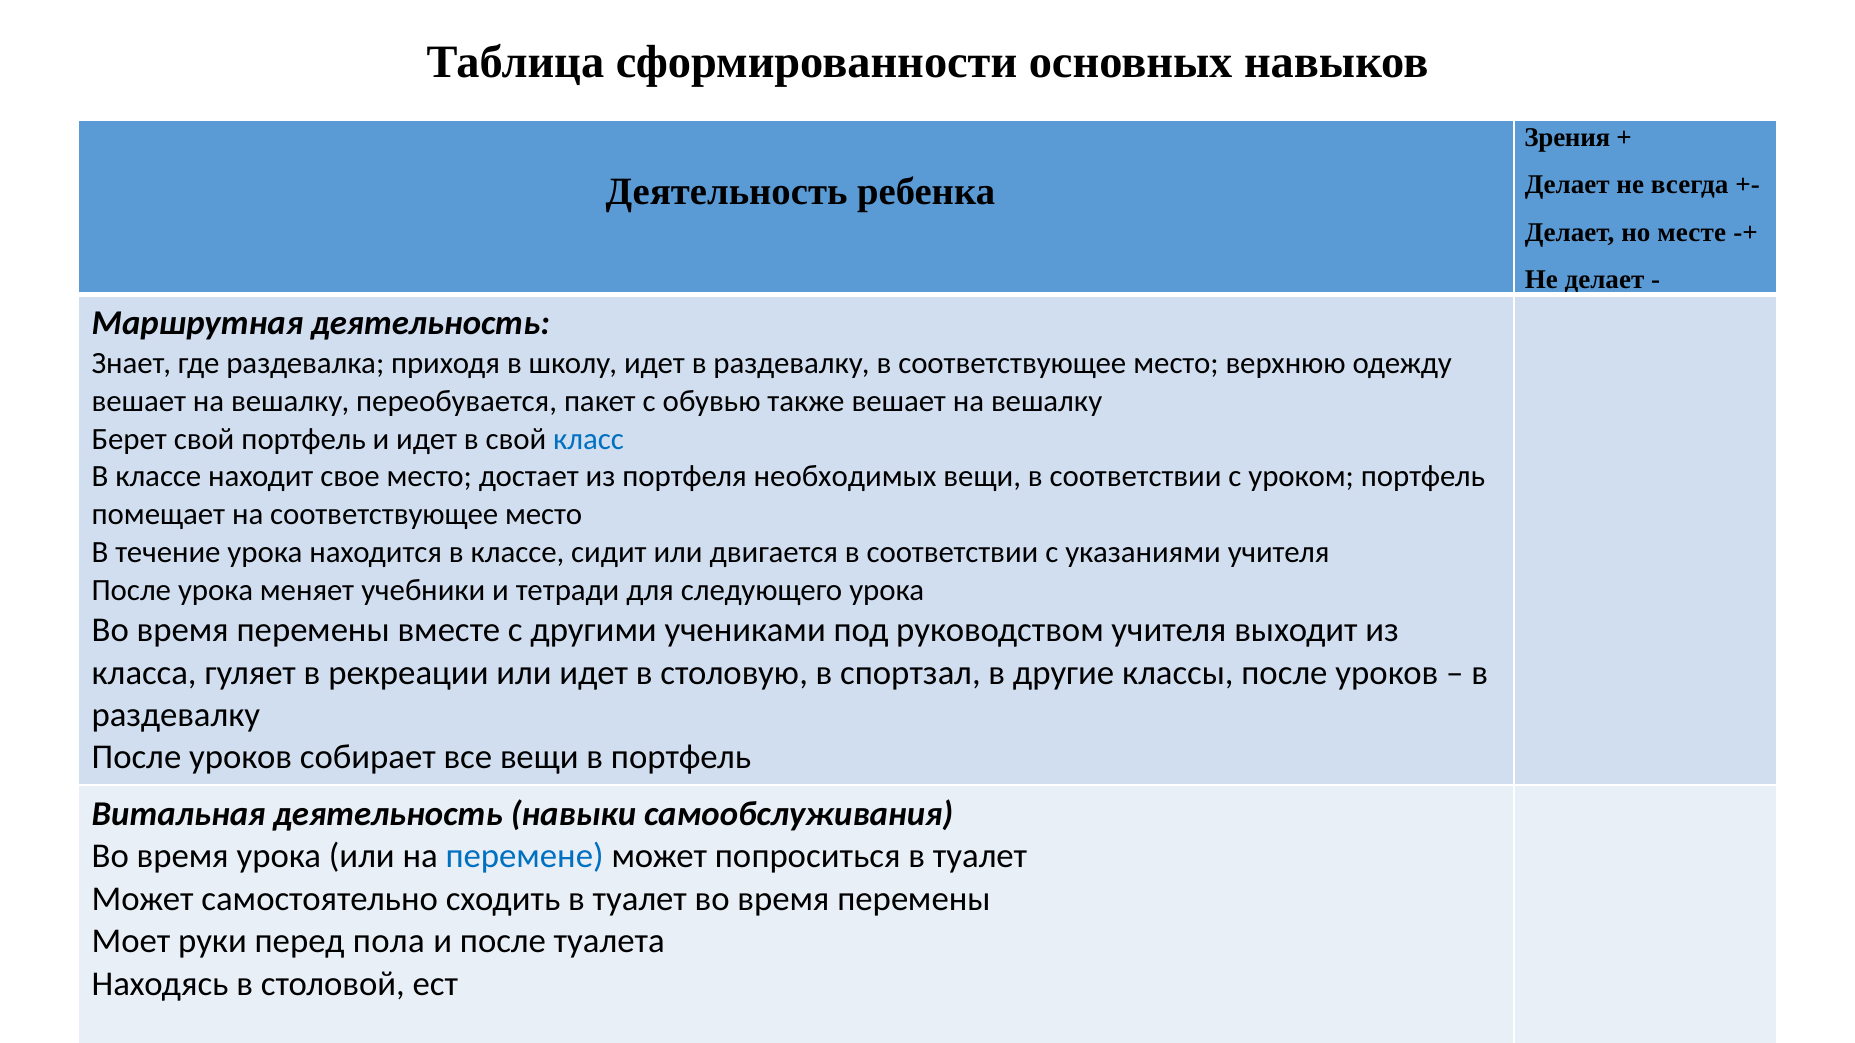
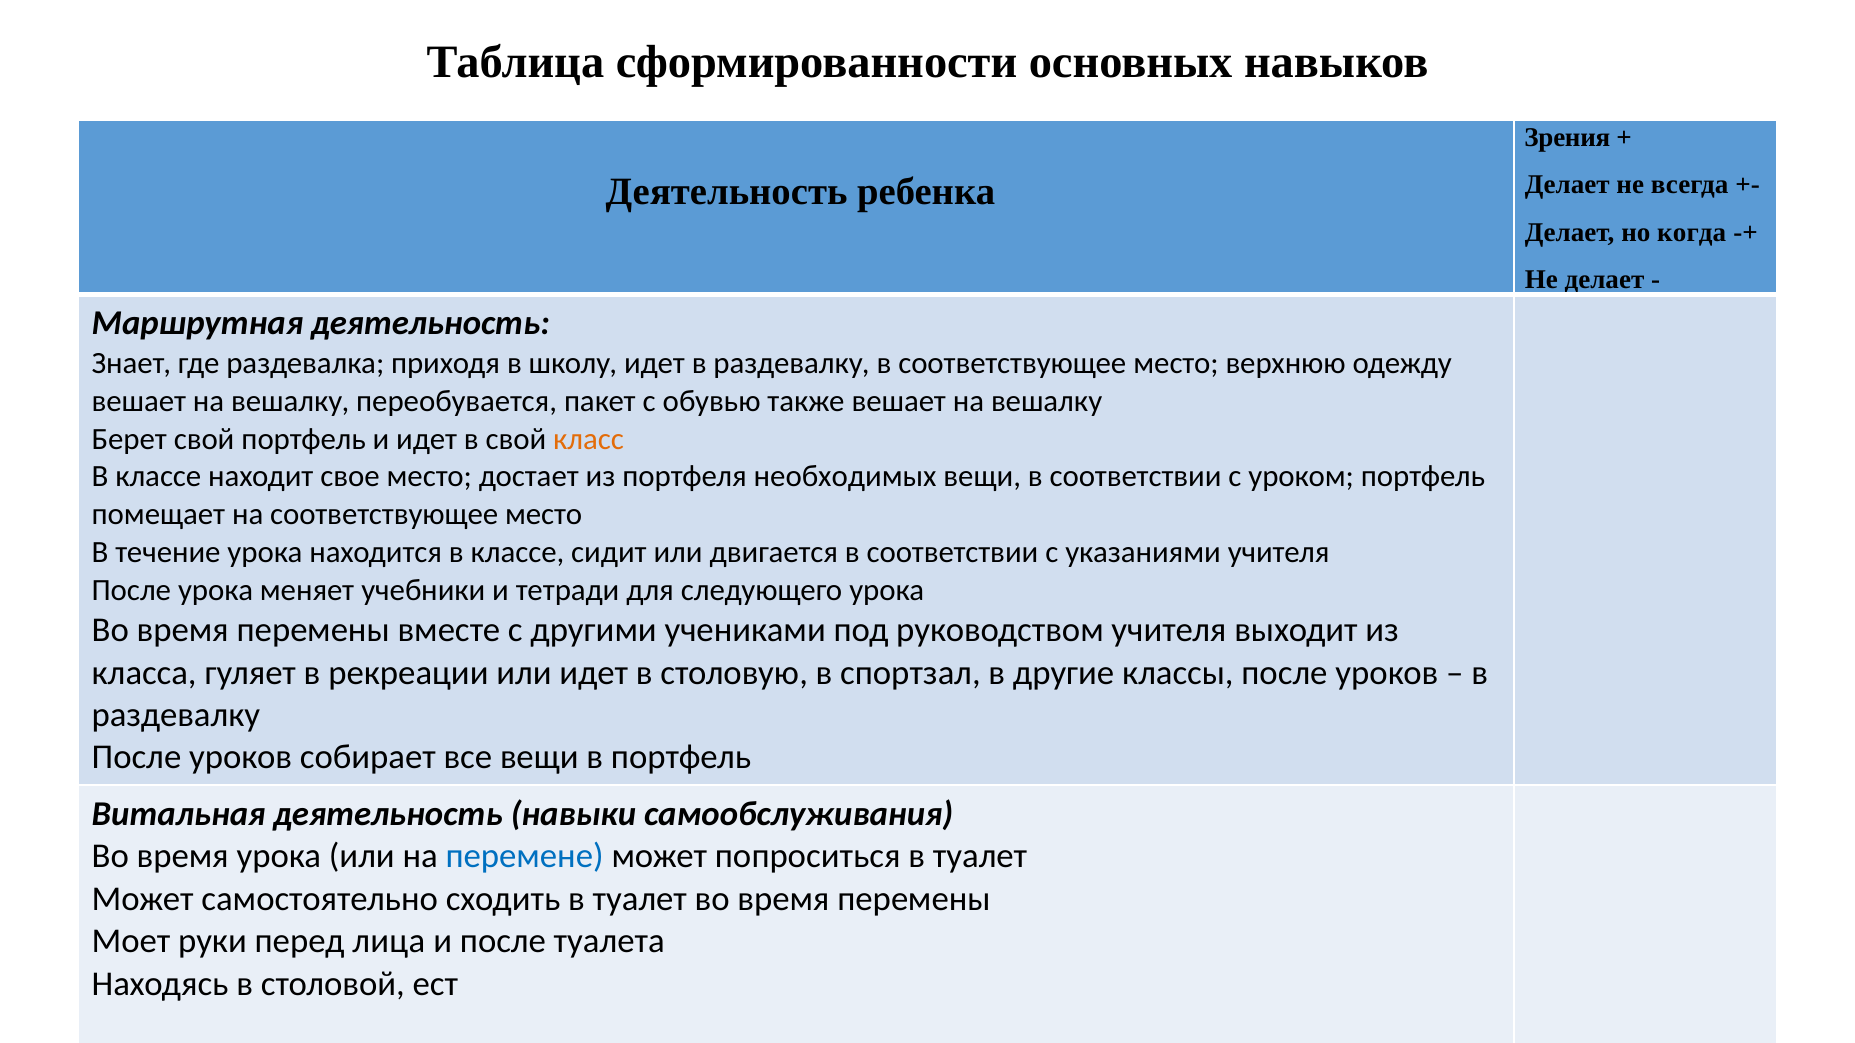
месте: месте -> когда
класс colour: blue -> orange
пола: пола -> лица
